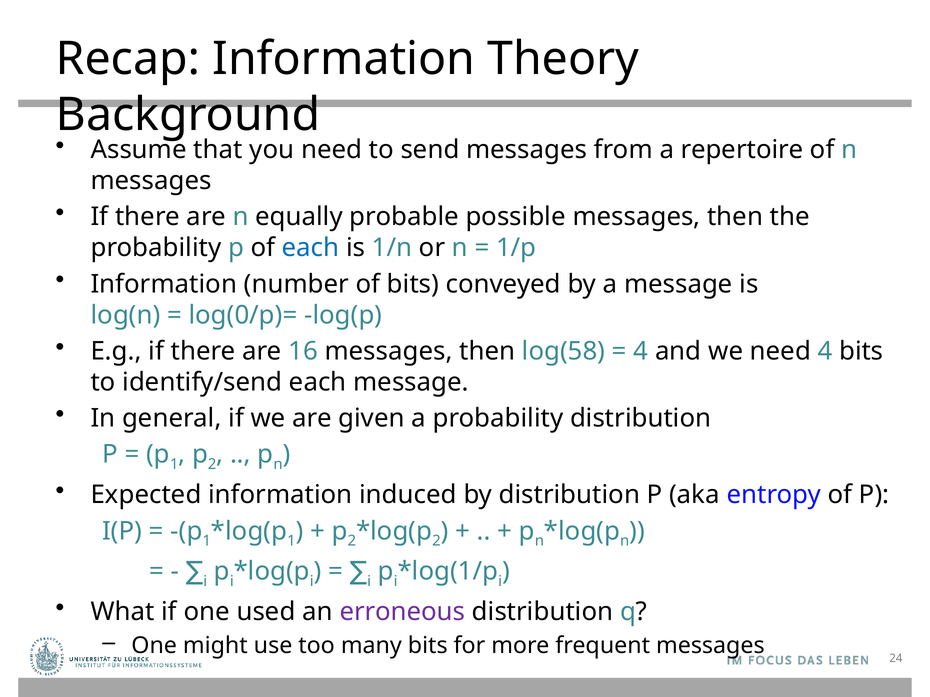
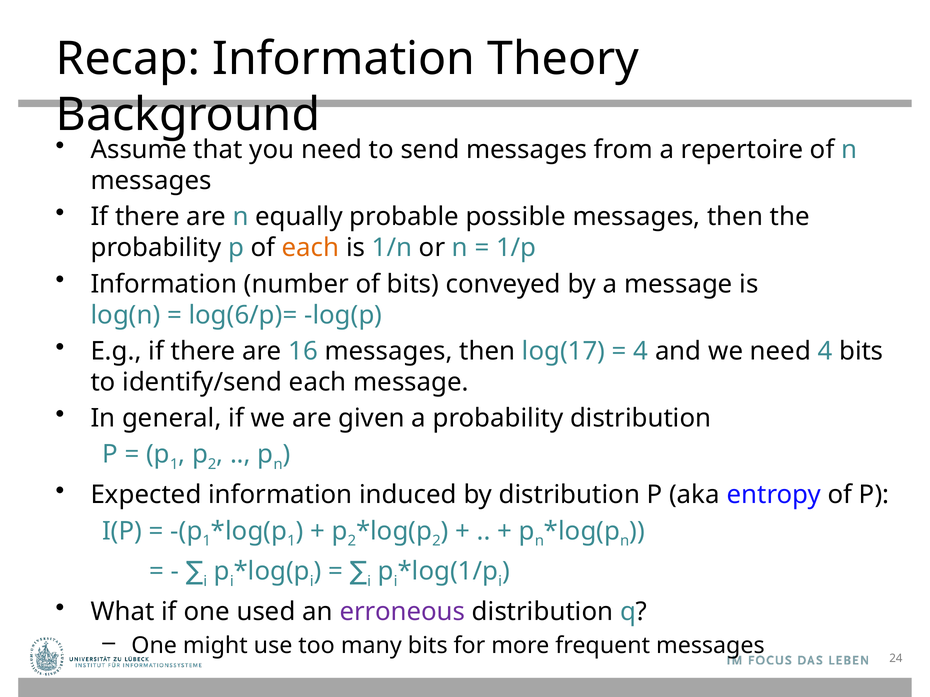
each at (311, 248) colour: blue -> orange
log(0/p)=: log(0/p)= -> log(6/p)=
log(58: log(58 -> log(17
